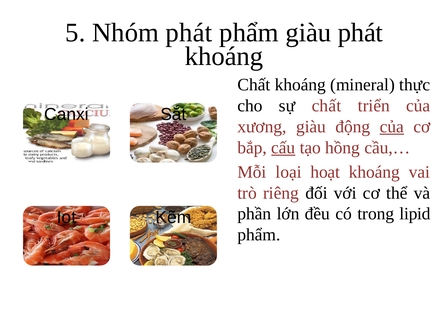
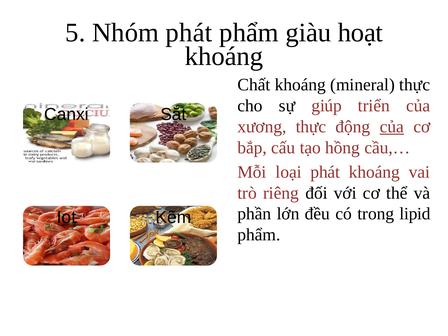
giàu phát: phát -> hoạt
sự chất: chất -> giúp
xương giàu: giàu -> thực
cấu underline: present -> none
loại hoạt: hoạt -> phát
